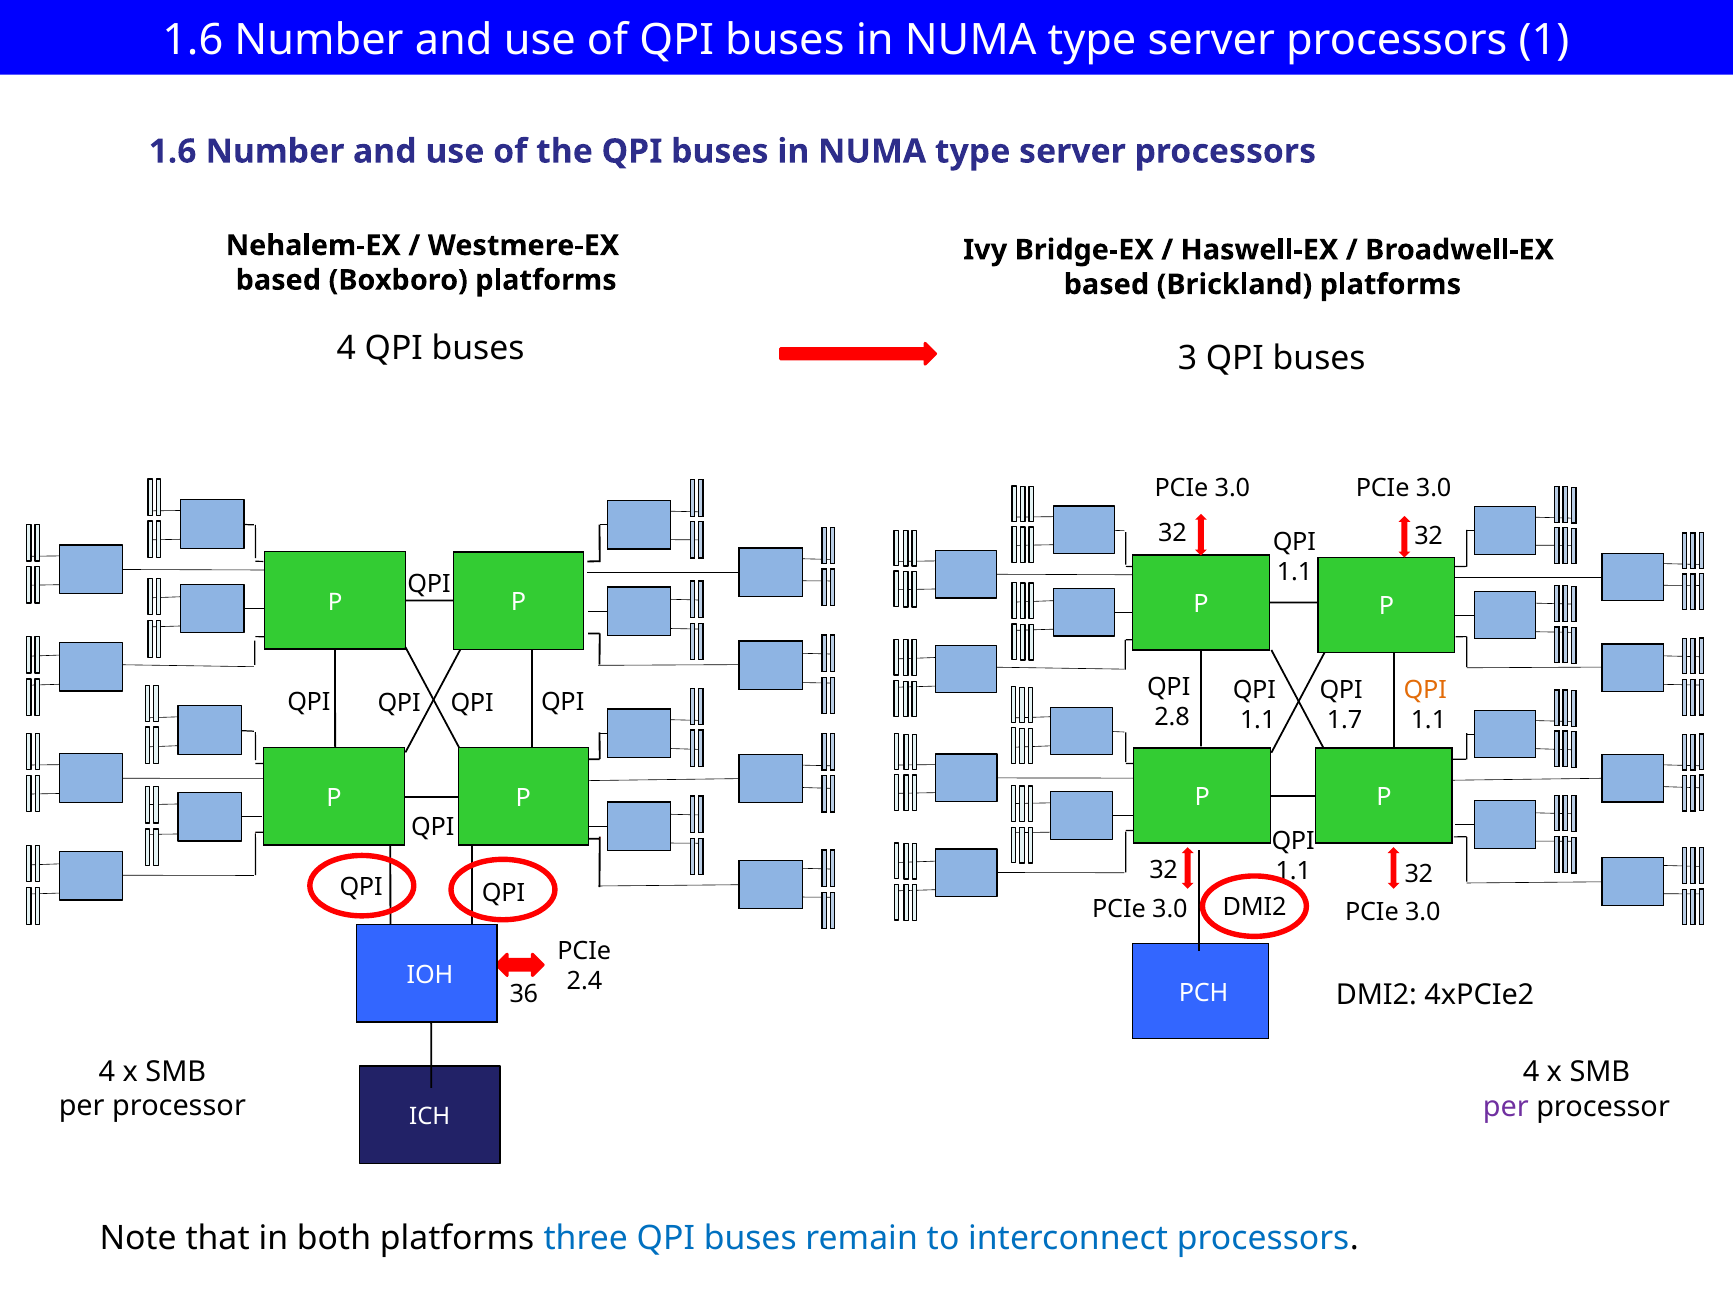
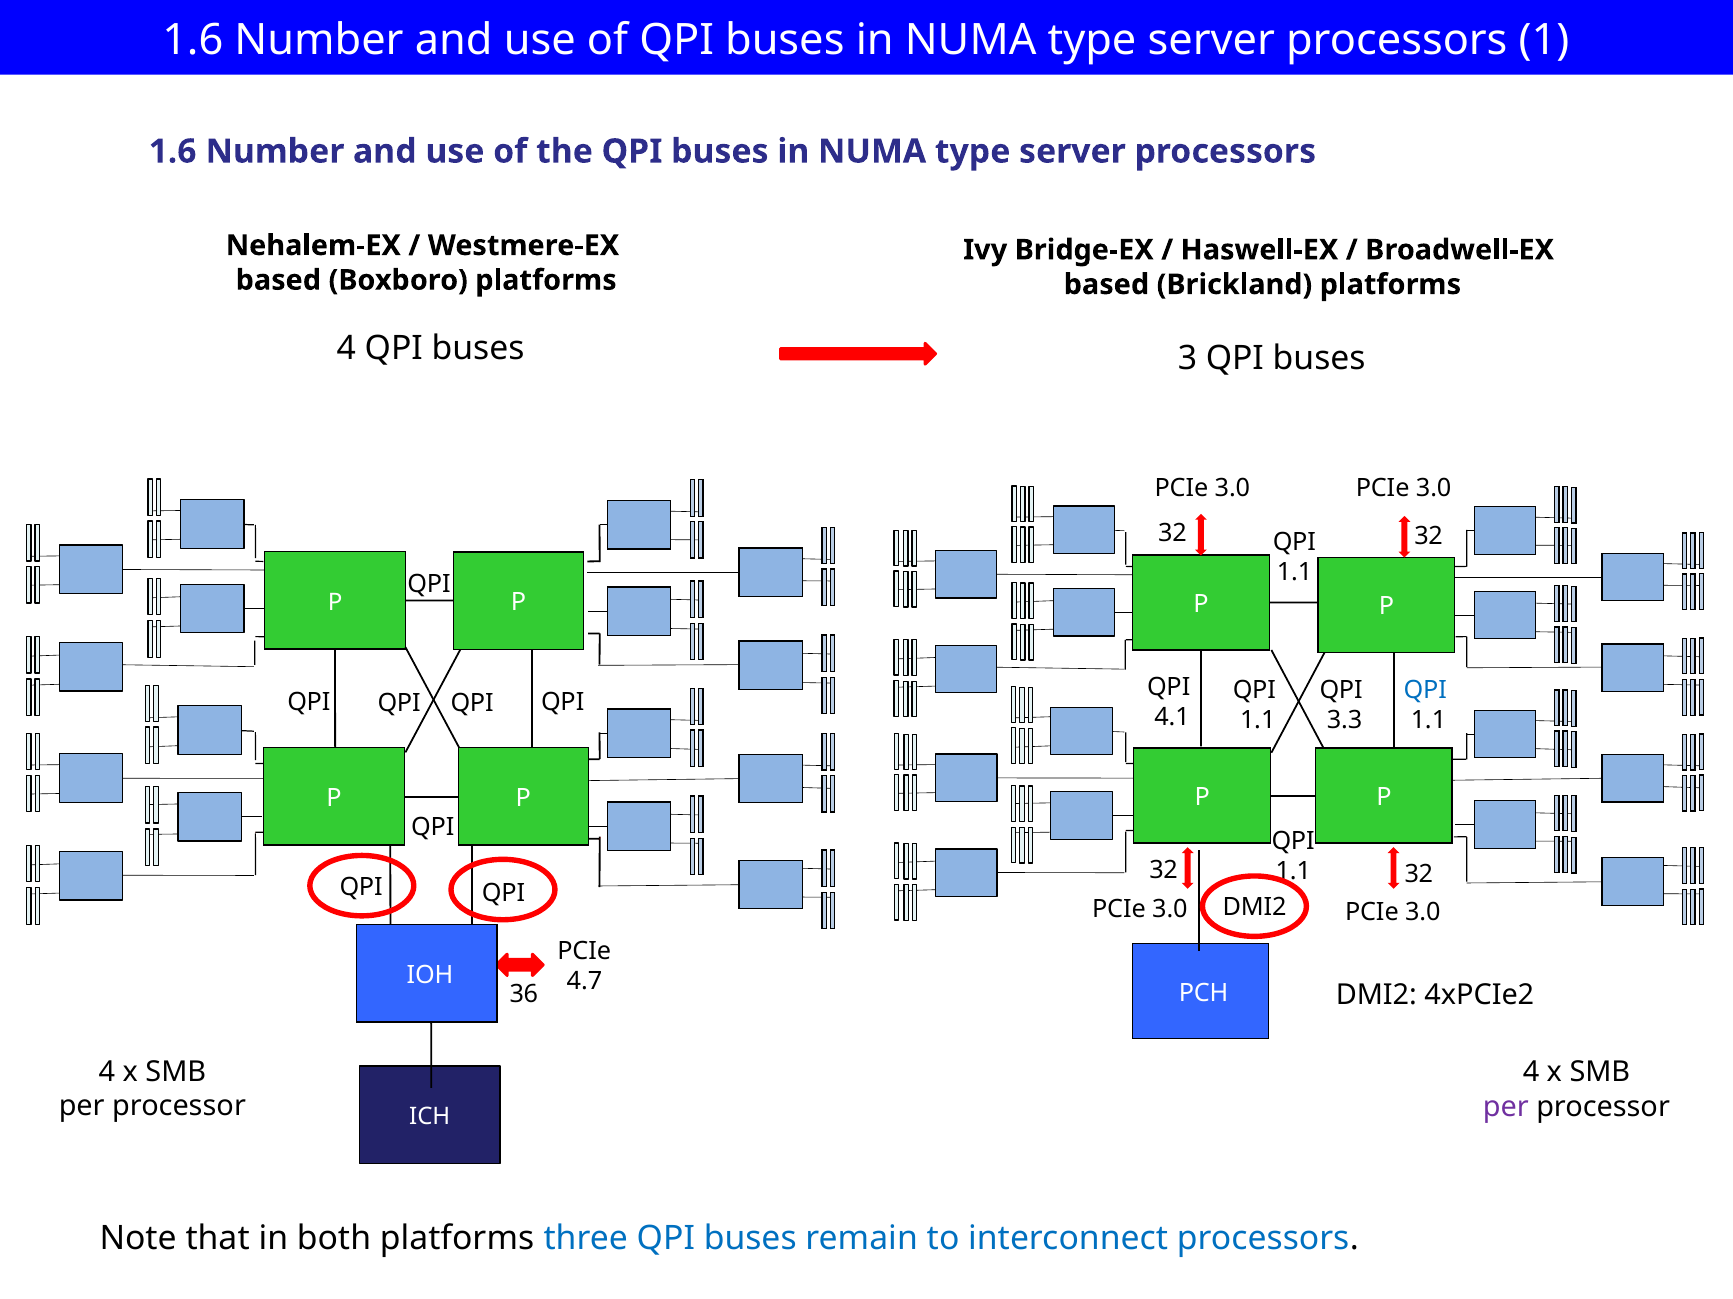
QPI at (1425, 690) colour: orange -> blue
2.8: 2.8 -> 4.1
1.7: 1.7 -> 3.3
2.4: 2.4 -> 4.7
